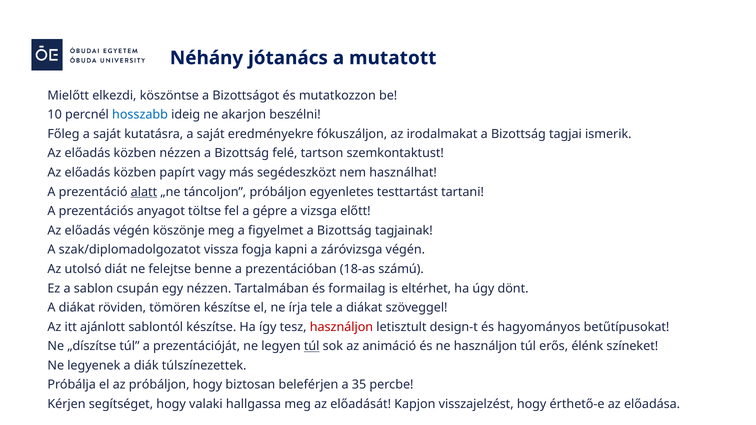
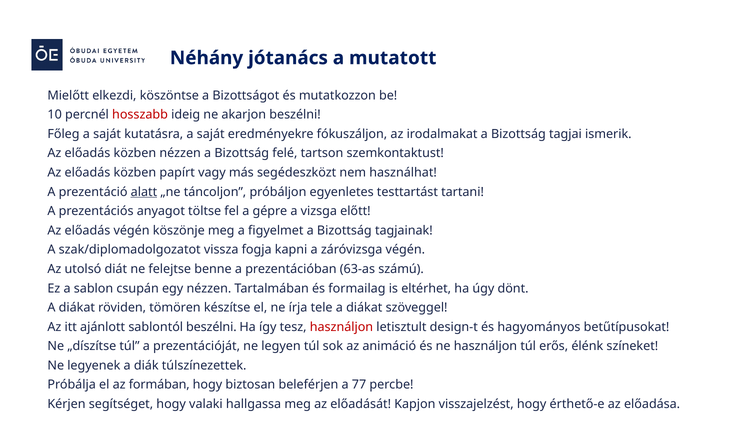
hosszabb colour: blue -> red
18-as: 18-as -> 63-as
sablontól készítse: készítse -> beszélni
túl at (312, 346) underline: present -> none
az próbáljon: próbáljon -> formában
35: 35 -> 77
